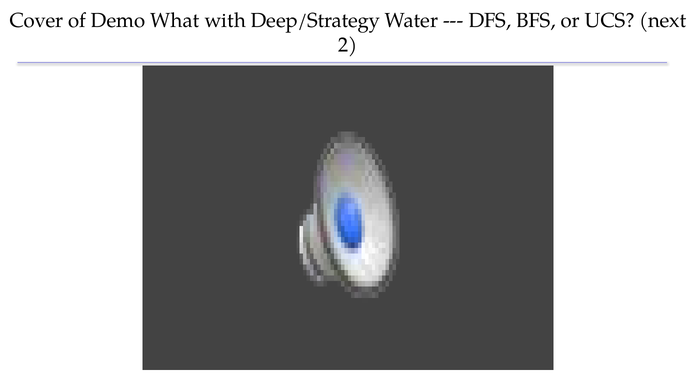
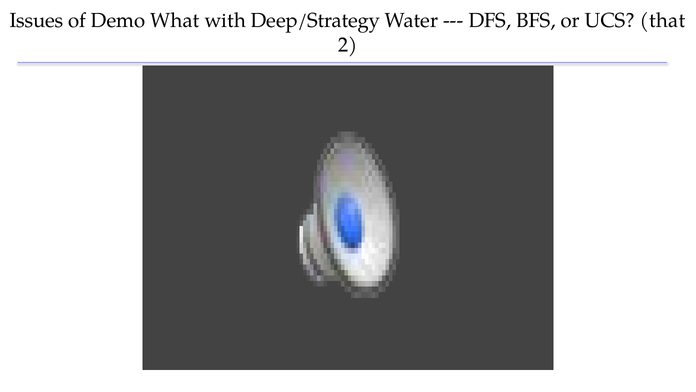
Cover: Cover -> Issues
next: next -> that
